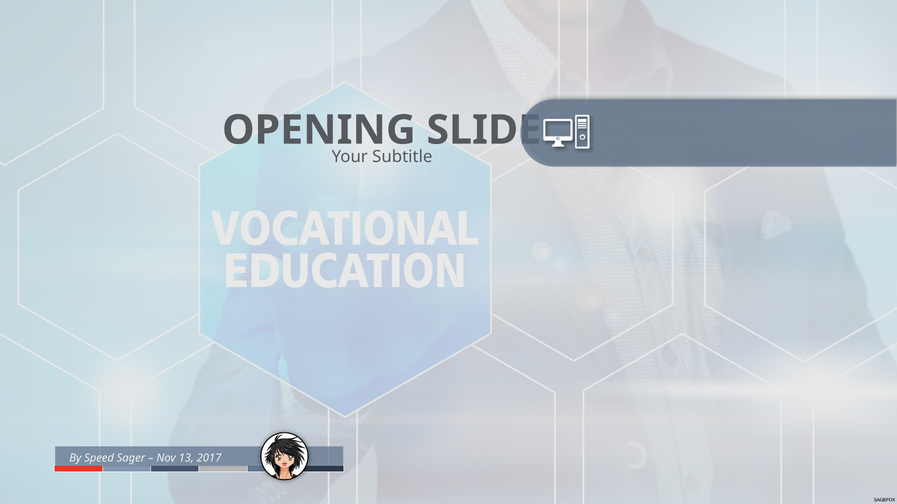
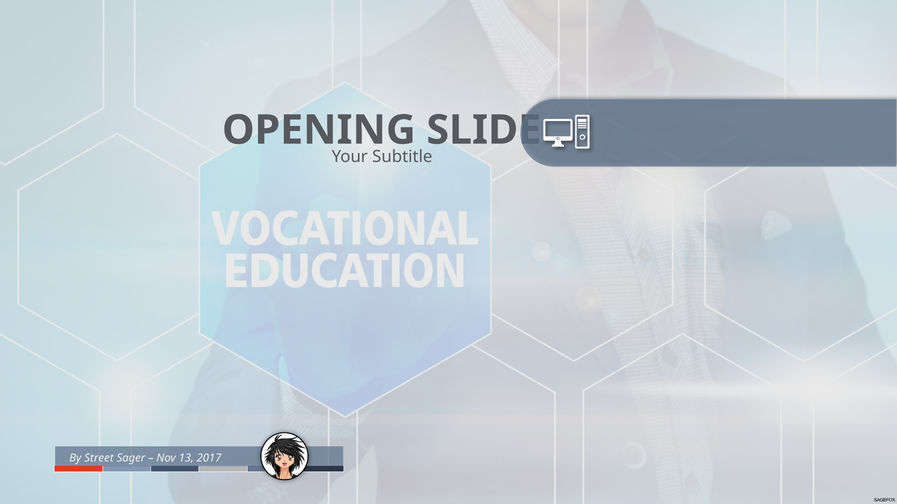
Speed: Speed -> Street
